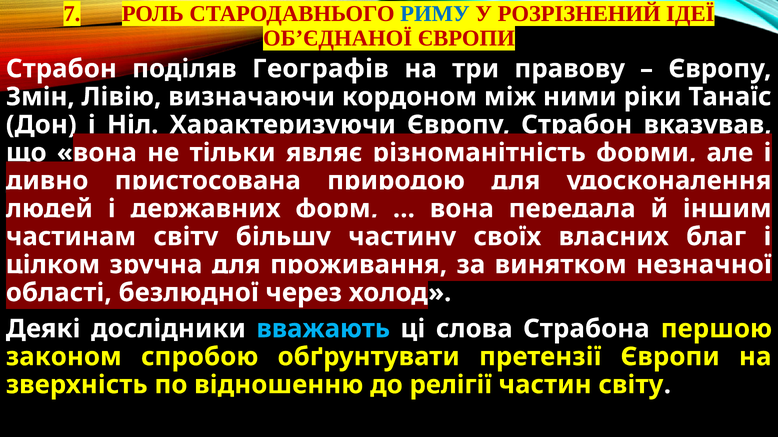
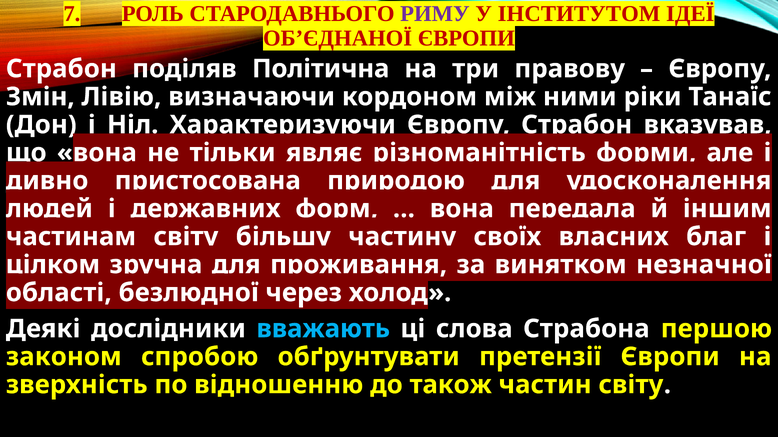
РИМУ colour: blue -> purple
РОЗРІЗНЕНИЙ: РОЗРІЗНЕНИЙ -> ІНСТИТУТОМ
Географів: Географів -> Політична
релігії: релігії -> також
